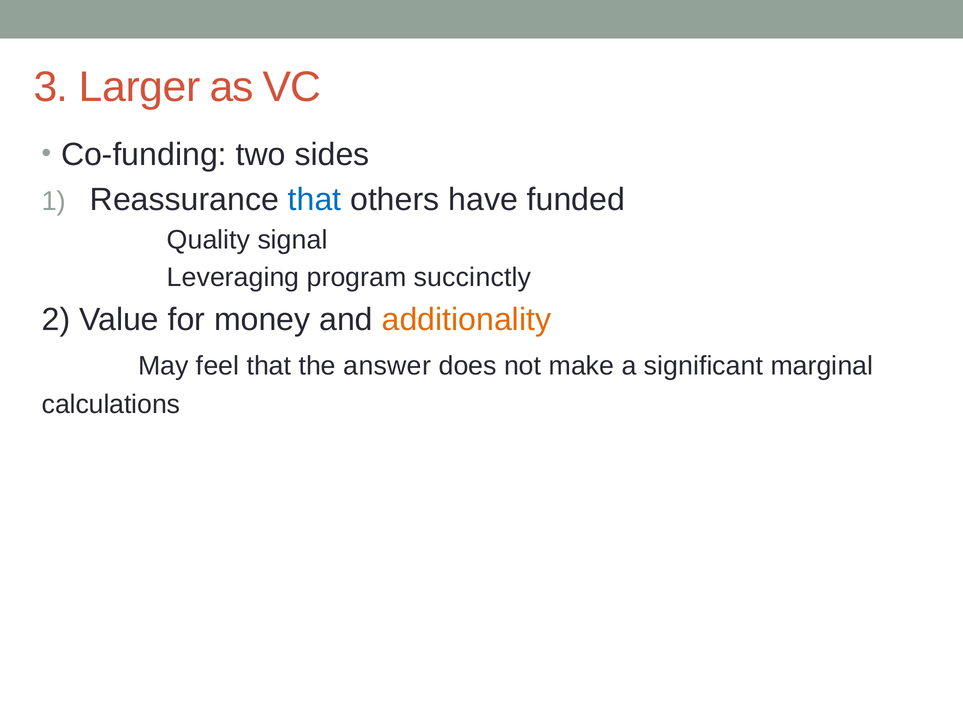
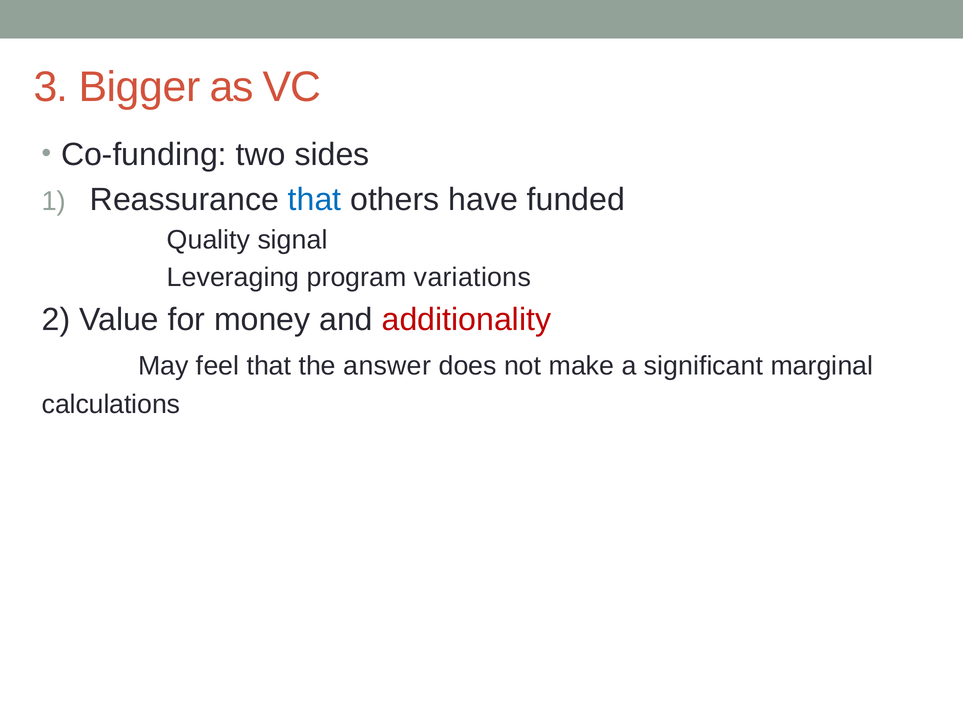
Larger: Larger -> Bigger
succinctly: succinctly -> variations
additionality colour: orange -> red
